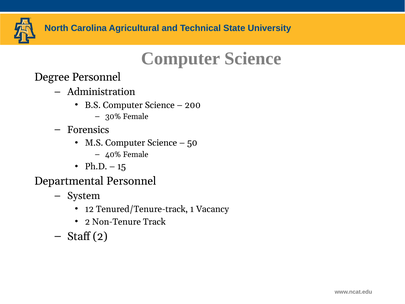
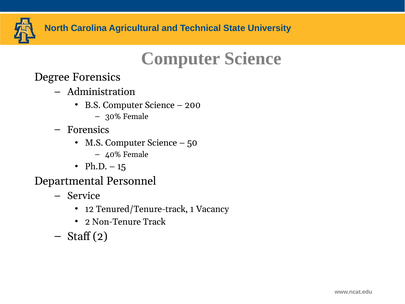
Degree Personnel: Personnel -> Forensics
System: System -> Service
